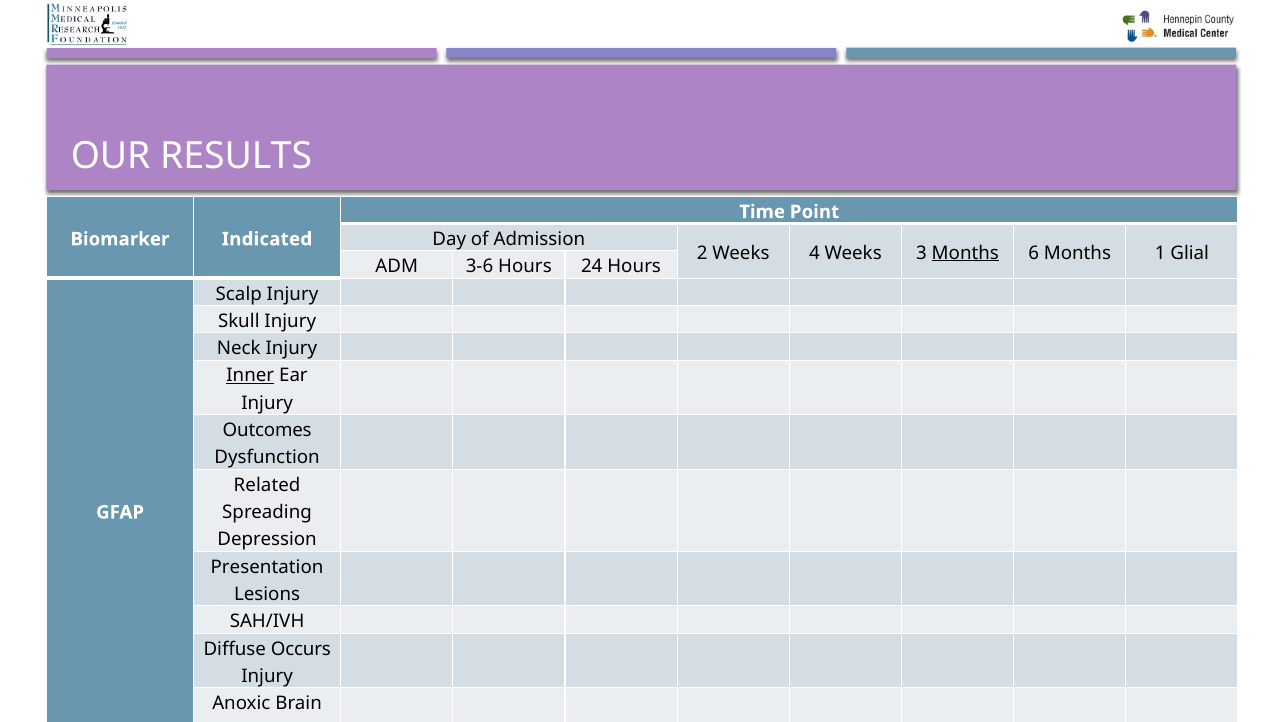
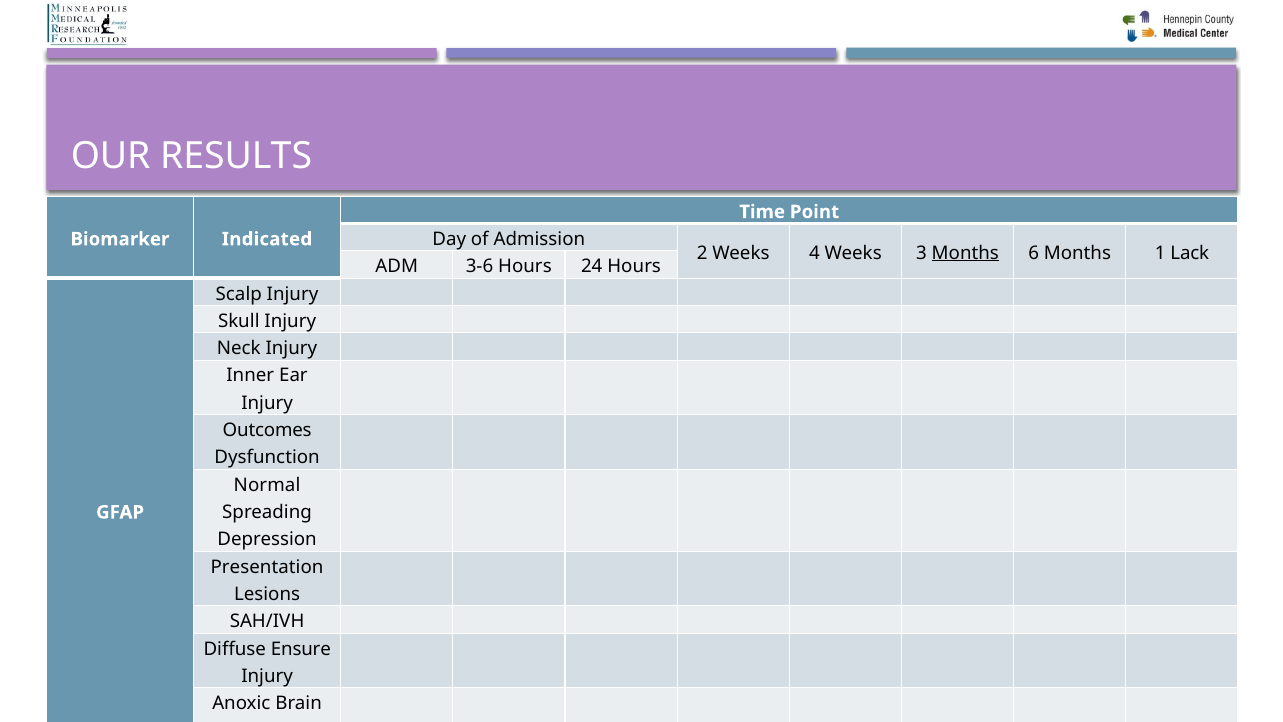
Glial: Glial -> Lack
Inner underline: present -> none
Related: Related -> Normal
Occurs: Occurs -> Ensure
